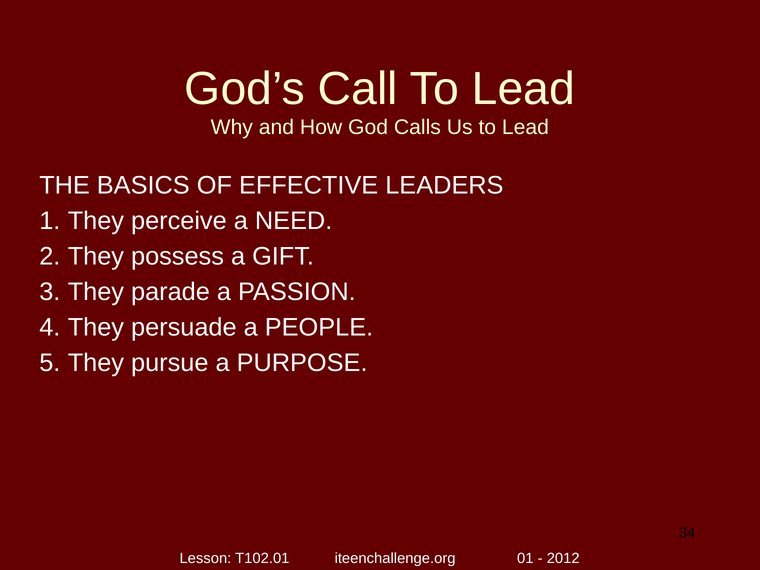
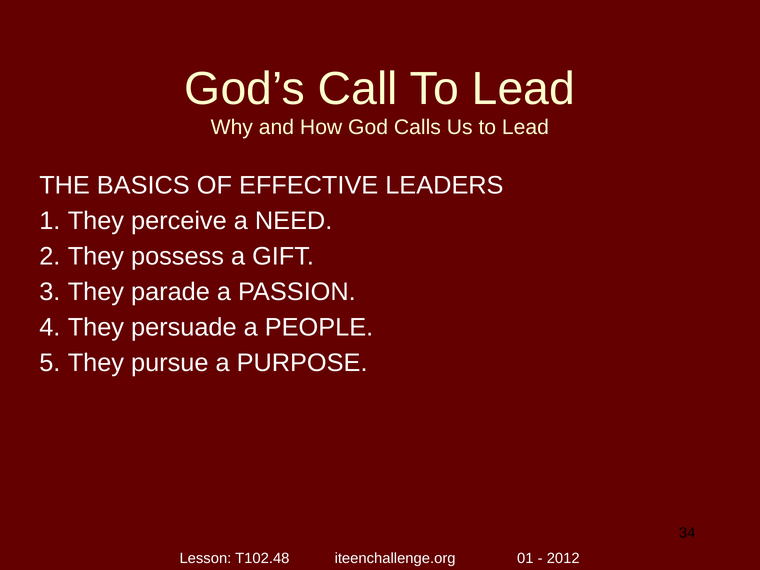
T102.01: T102.01 -> T102.48
